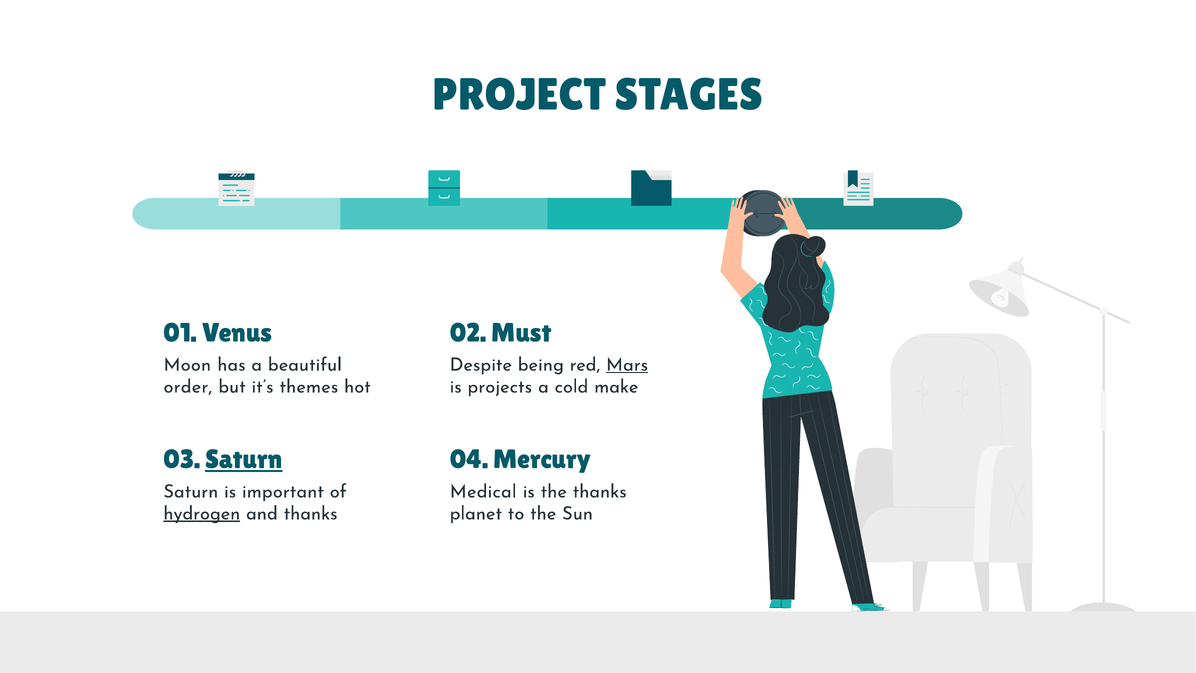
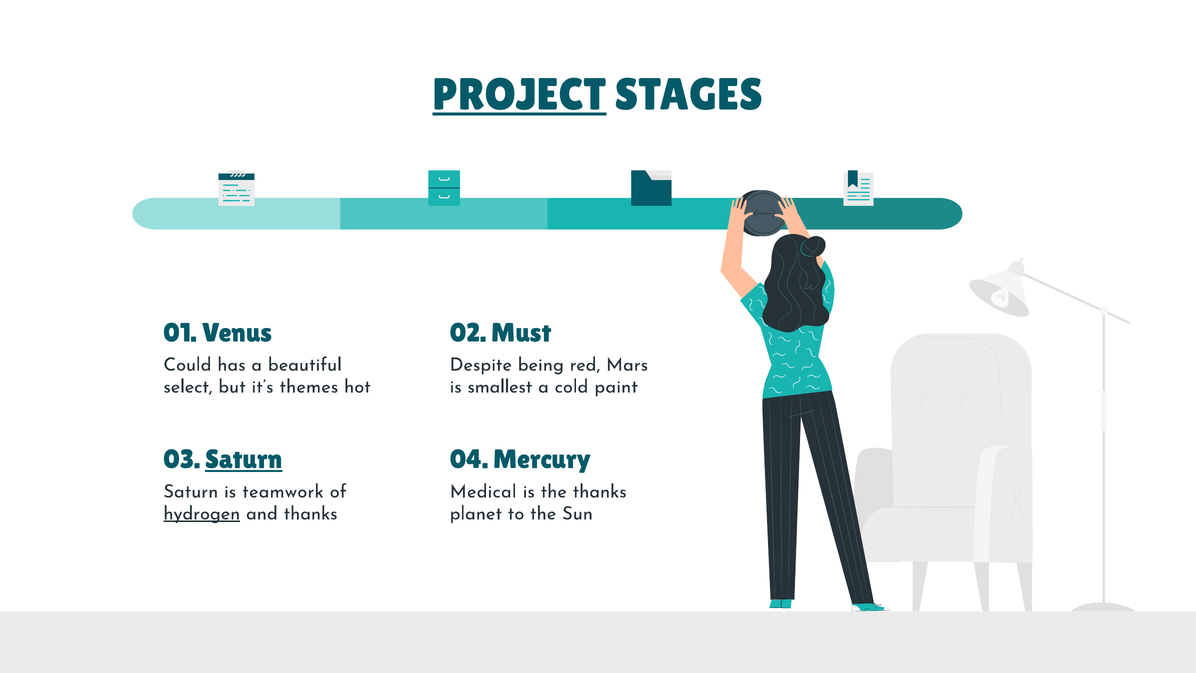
PROJECT underline: none -> present
Moon: Moon -> Could
Mars underline: present -> none
order: order -> select
projects: projects -> smallest
make: make -> paint
important: important -> teamwork
